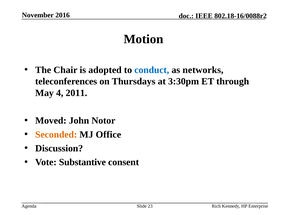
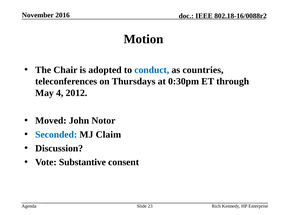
networks: networks -> countries
3:30pm: 3:30pm -> 0:30pm
2011: 2011 -> 2012
Seconded colour: orange -> blue
Office: Office -> Claim
